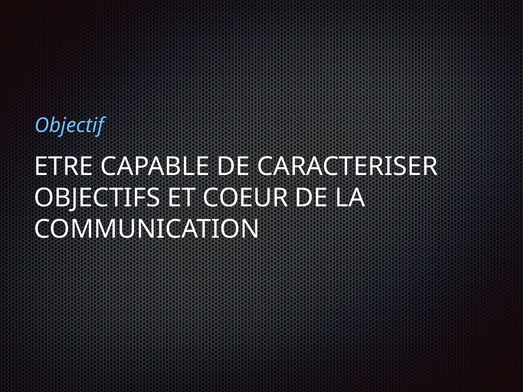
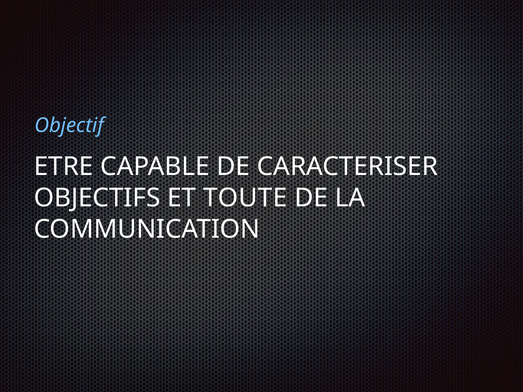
COEUR: COEUR -> TOUTE
